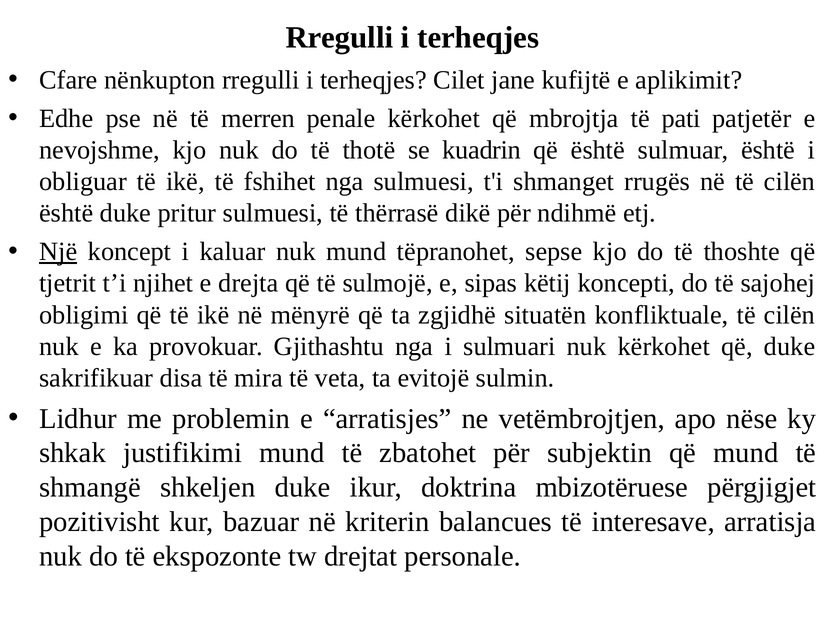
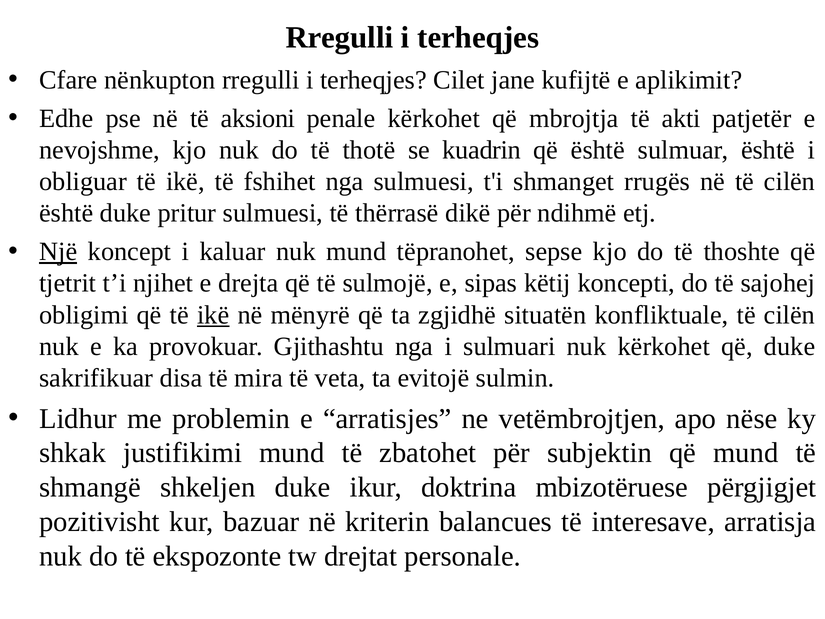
merren: merren -> aksioni
pati: pati -> akti
ikë at (213, 315) underline: none -> present
